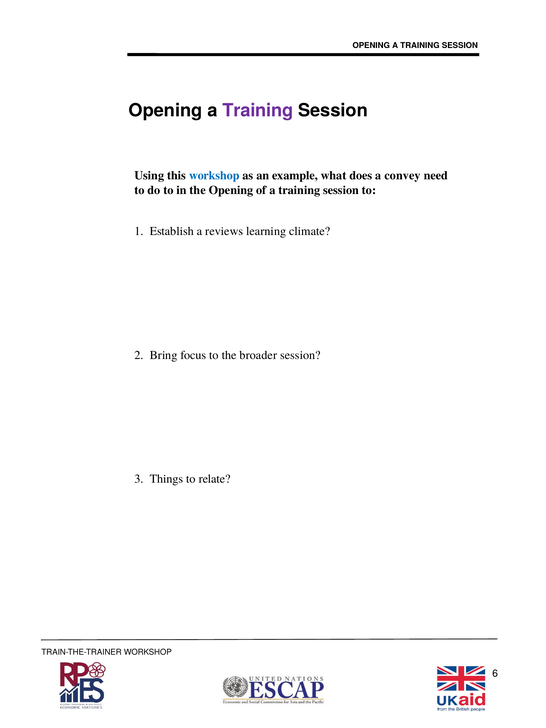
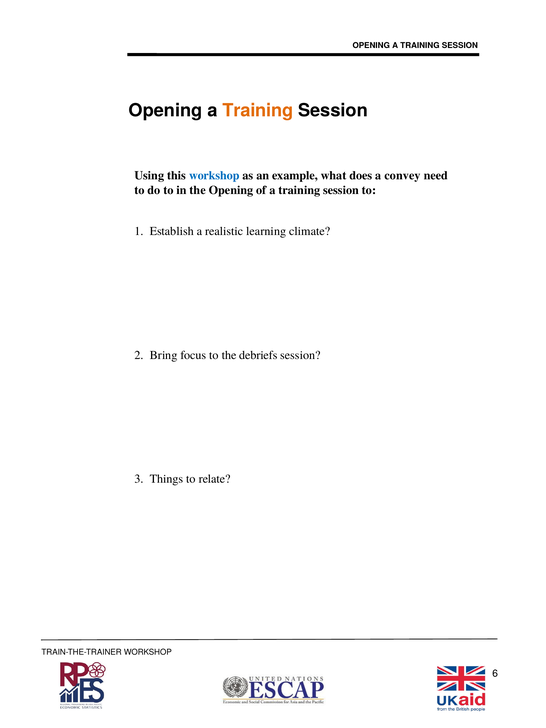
Training at (258, 110) colour: purple -> orange
reviews: reviews -> realistic
broader: broader -> debriefs
